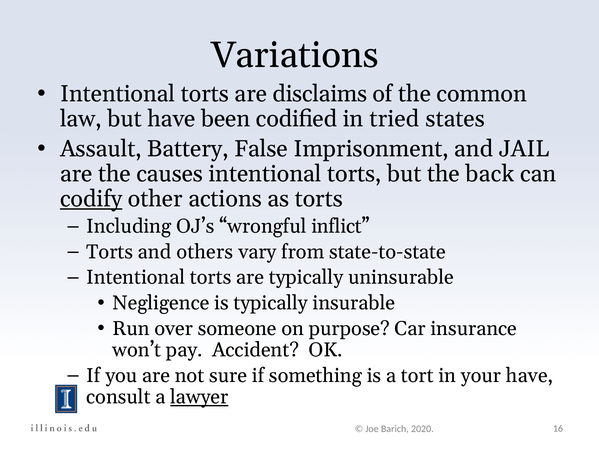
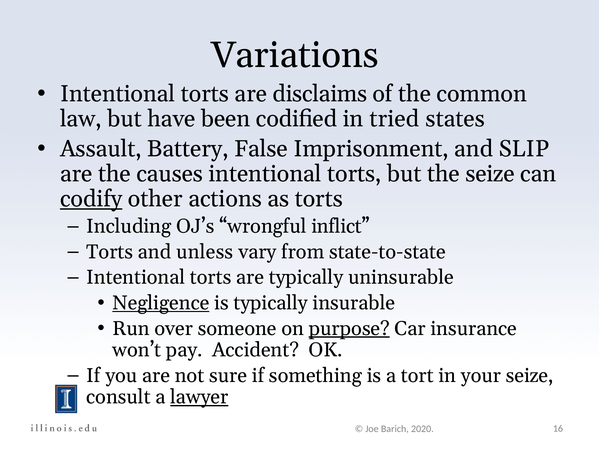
JAIL: JAIL -> SLIP
the back: back -> seize
others: others -> unless
Negligence underline: none -> present
purpose underline: none -> present
your have: have -> seize
